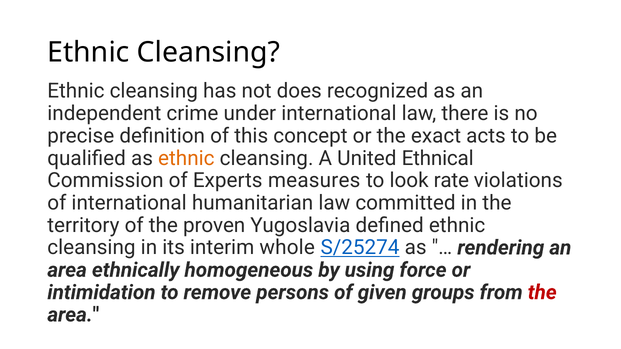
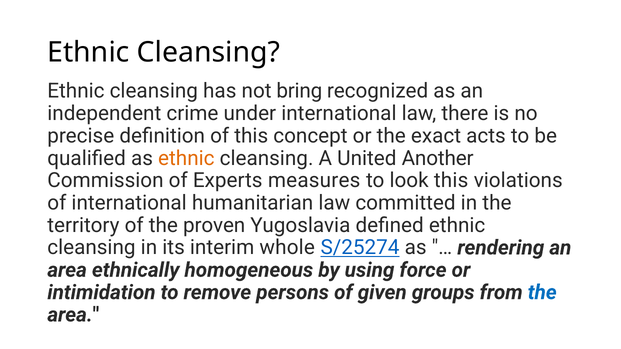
does: does -> bring
Ethnical: Ethnical -> Another
look rate: rate -> this
the at (542, 293) colour: red -> blue
